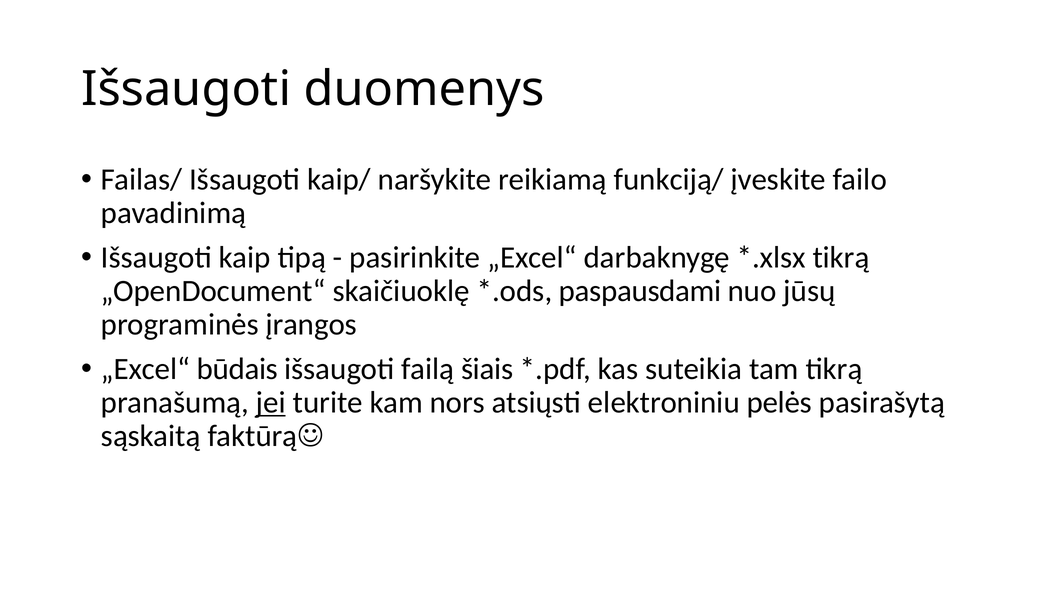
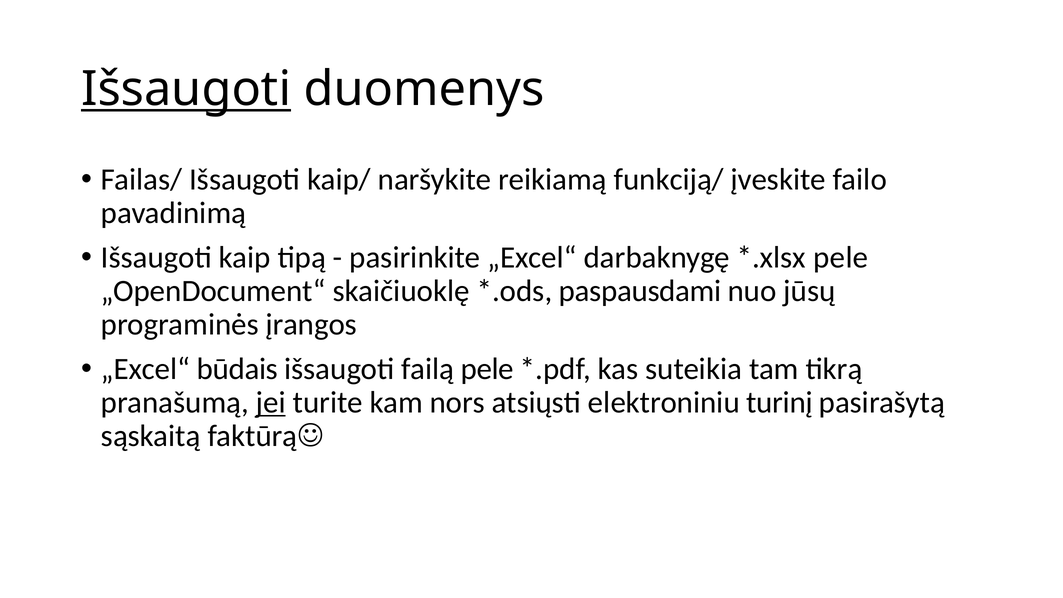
Išsaugoti at (186, 89) underline: none -> present
tikrą at (841, 258): tikrą -> pele
failą šiais: šiais -> pele
pelės: pelės -> turinį
